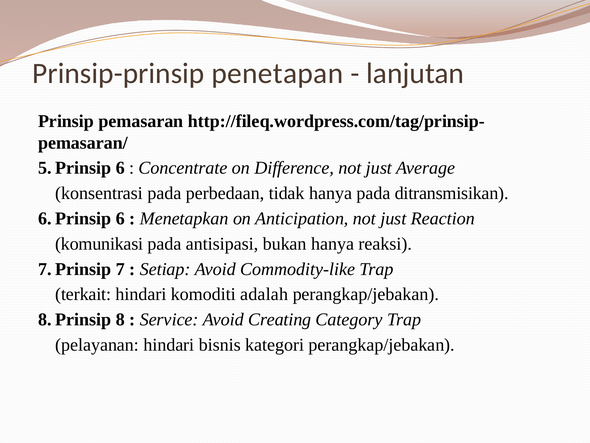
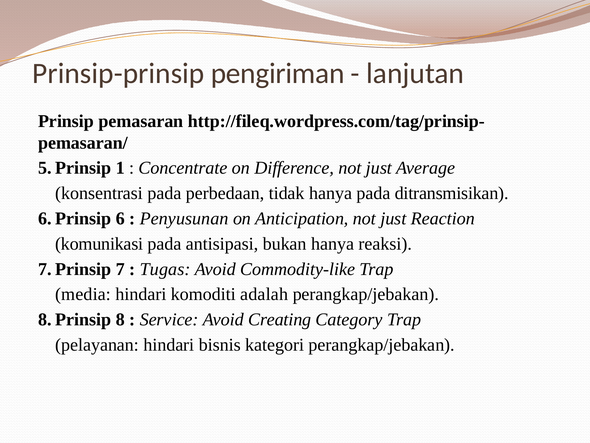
penetapan: penetapan -> pengiriman
6 at (120, 168): 6 -> 1
Menetapkan: Menetapkan -> Penyusunan
Setiap: Setiap -> Tugas
terkait: terkait -> media
